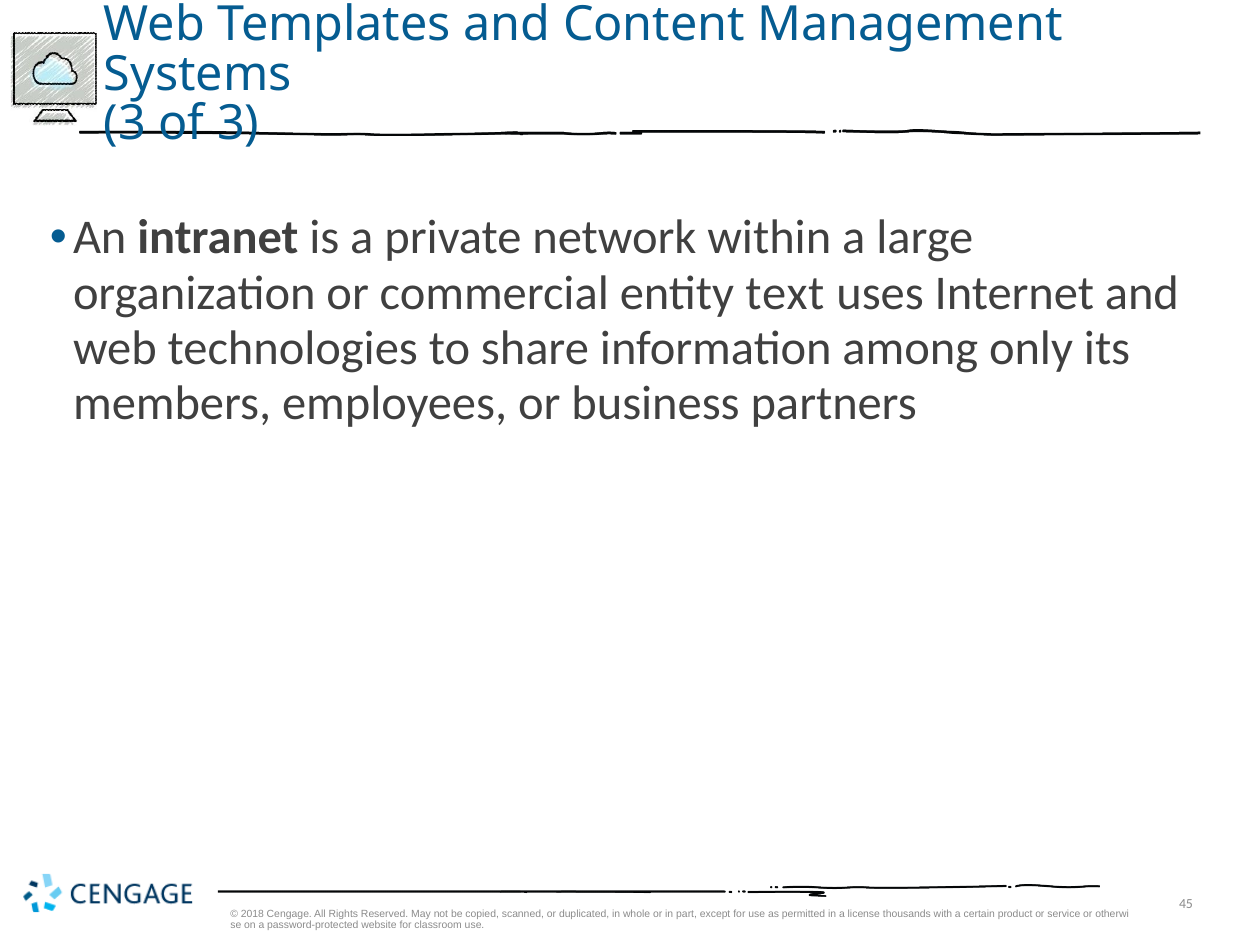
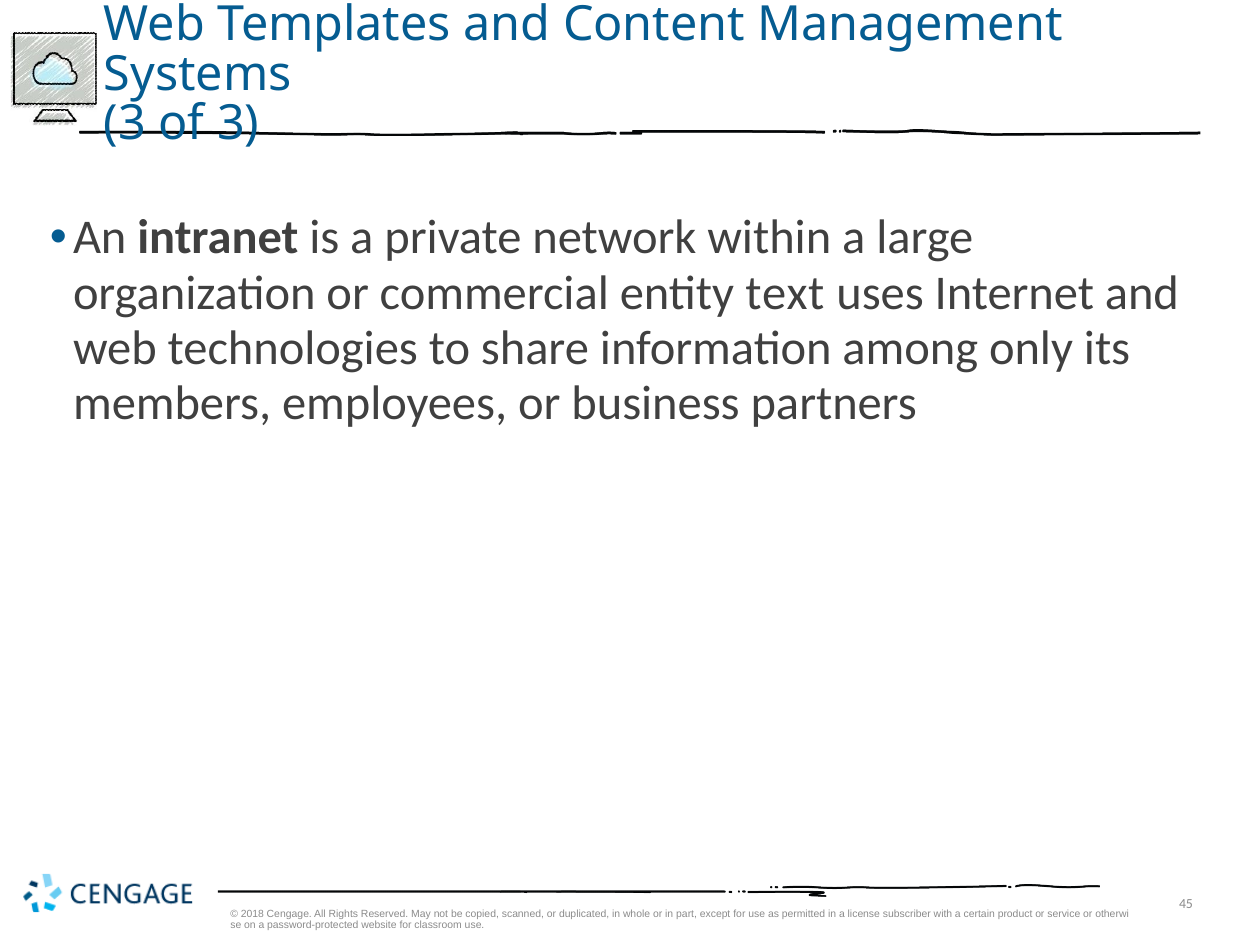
thousands: thousands -> subscriber
